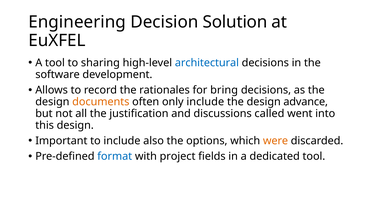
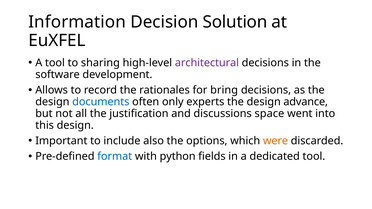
Engineering: Engineering -> Information
architectural colour: blue -> purple
documents colour: orange -> blue
only include: include -> experts
called: called -> space
project: project -> python
